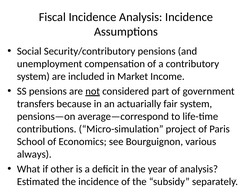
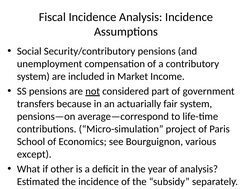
always: always -> except
